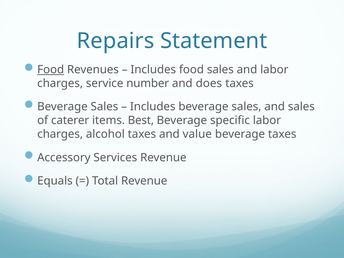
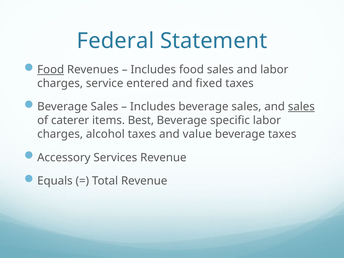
Repairs: Repairs -> Federal
number: number -> entered
does: does -> fixed
sales at (301, 107) underline: none -> present
